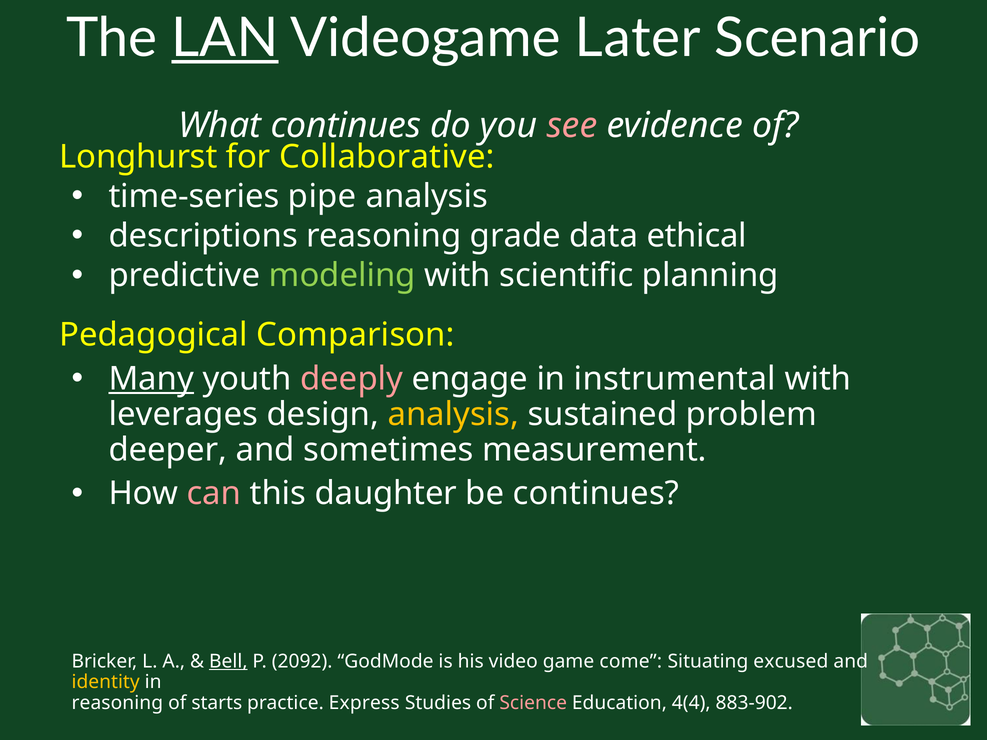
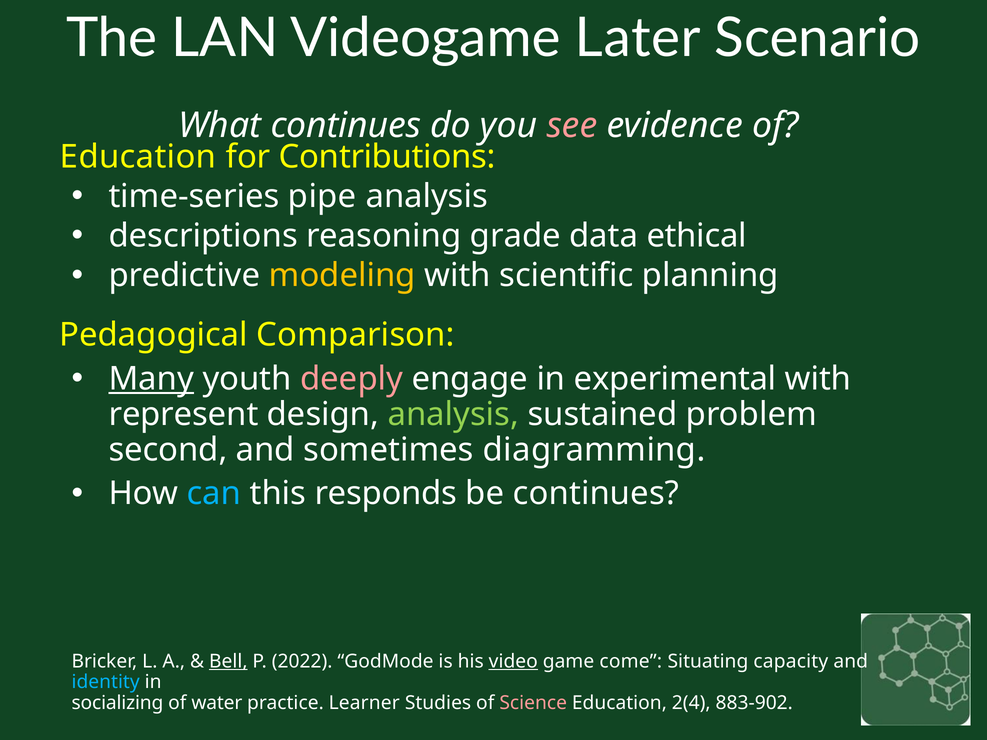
LAN underline: present -> none
Longhurst at (138, 157): Longhurst -> Education
Collaborative: Collaborative -> Contributions
modeling colour: light green -> yellow
instrumental: instrumental -> experimental
leverages: leverages -> represent
analysis at (453, 414) colour: yellow -> light green
deeper: deeper -> second
measurement: measurement -> diagramming
can colour: pink -> light blue
daughter: daughter -> responds
2092: 2092 -> 2022
video underline: none -> present
excused: excused -> capacity
identity colour: yellow -> light blue
reasoning at (117, 703): reasoning -> socializing
starts: starts -> water
Express: Express -> Learner
4(4: 4(4 -> 2(4
